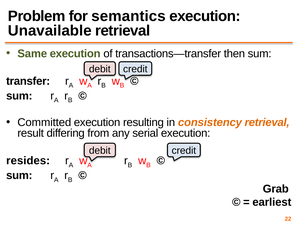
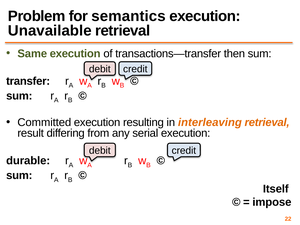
consistency: consistency -> interleaving
resides: resides -> durable
Grab: Grab -> Itself
earliest: earliest -> impose
